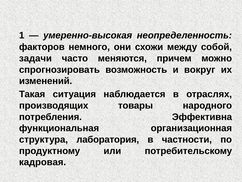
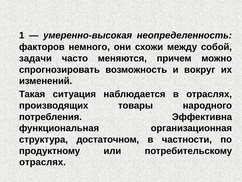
лаборатория: лаборатория -> достаточном
кадровая at (43, 162): кадровая -> отраслях
